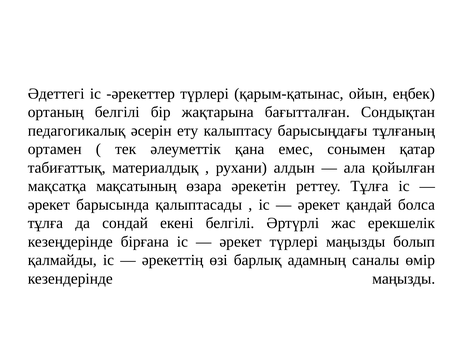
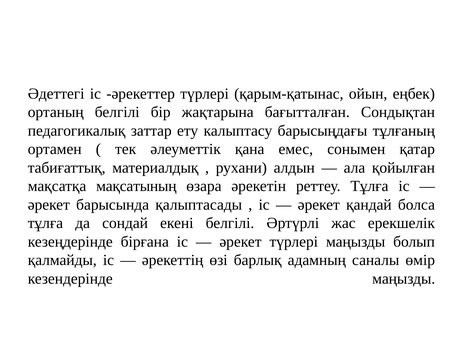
әсерін: әсерін -> заттар
